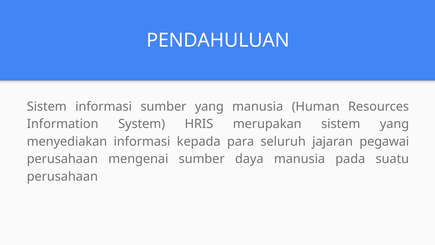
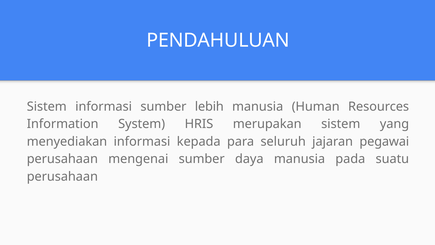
sumber yang: yang -> lebih
